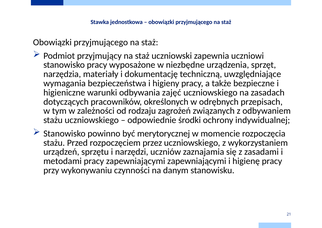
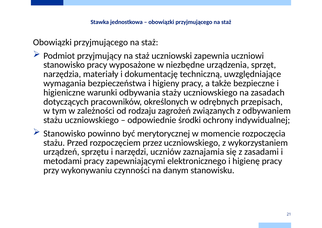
zajęć: zajęć -> staży
zapewniającymi zapewniającymi: zapewniającymi -> elektronicznego
